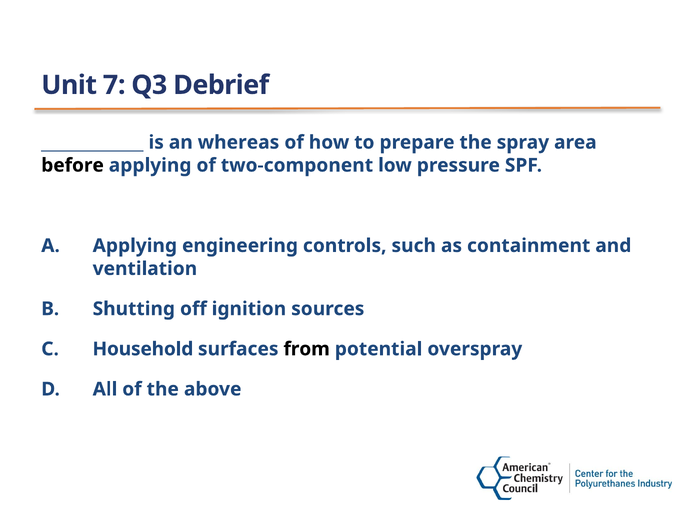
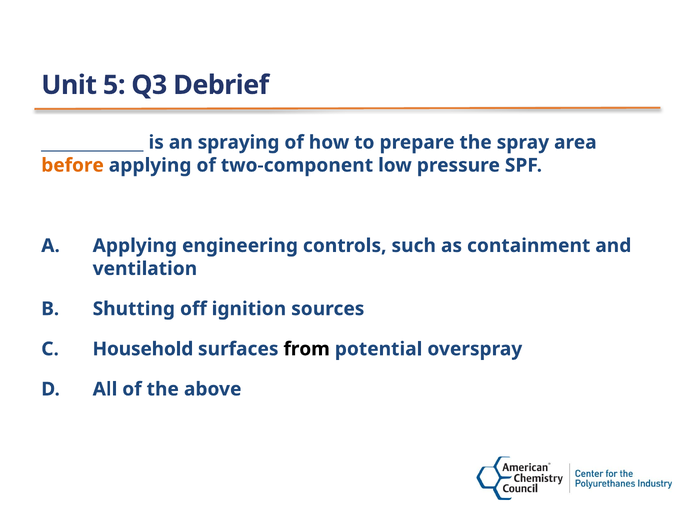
7: 7 -> 5
whereas: whereas -> spraying
before colour: black -> orange
